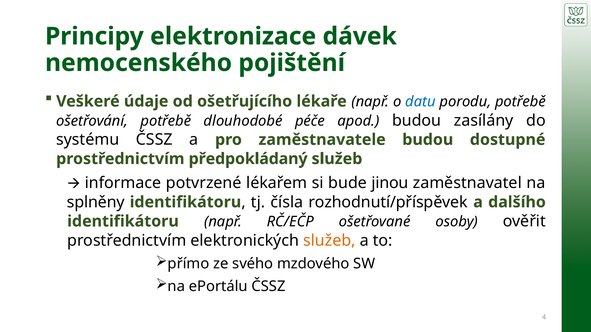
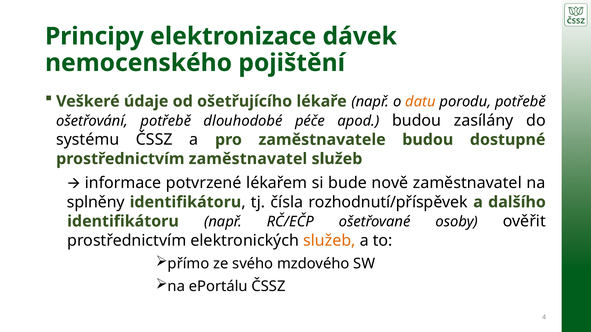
datu colour: blue -> orange
prostřednictvím předpokládaný: předpokládaný -> zaměstnavatel
jinou: jinou -> nově
